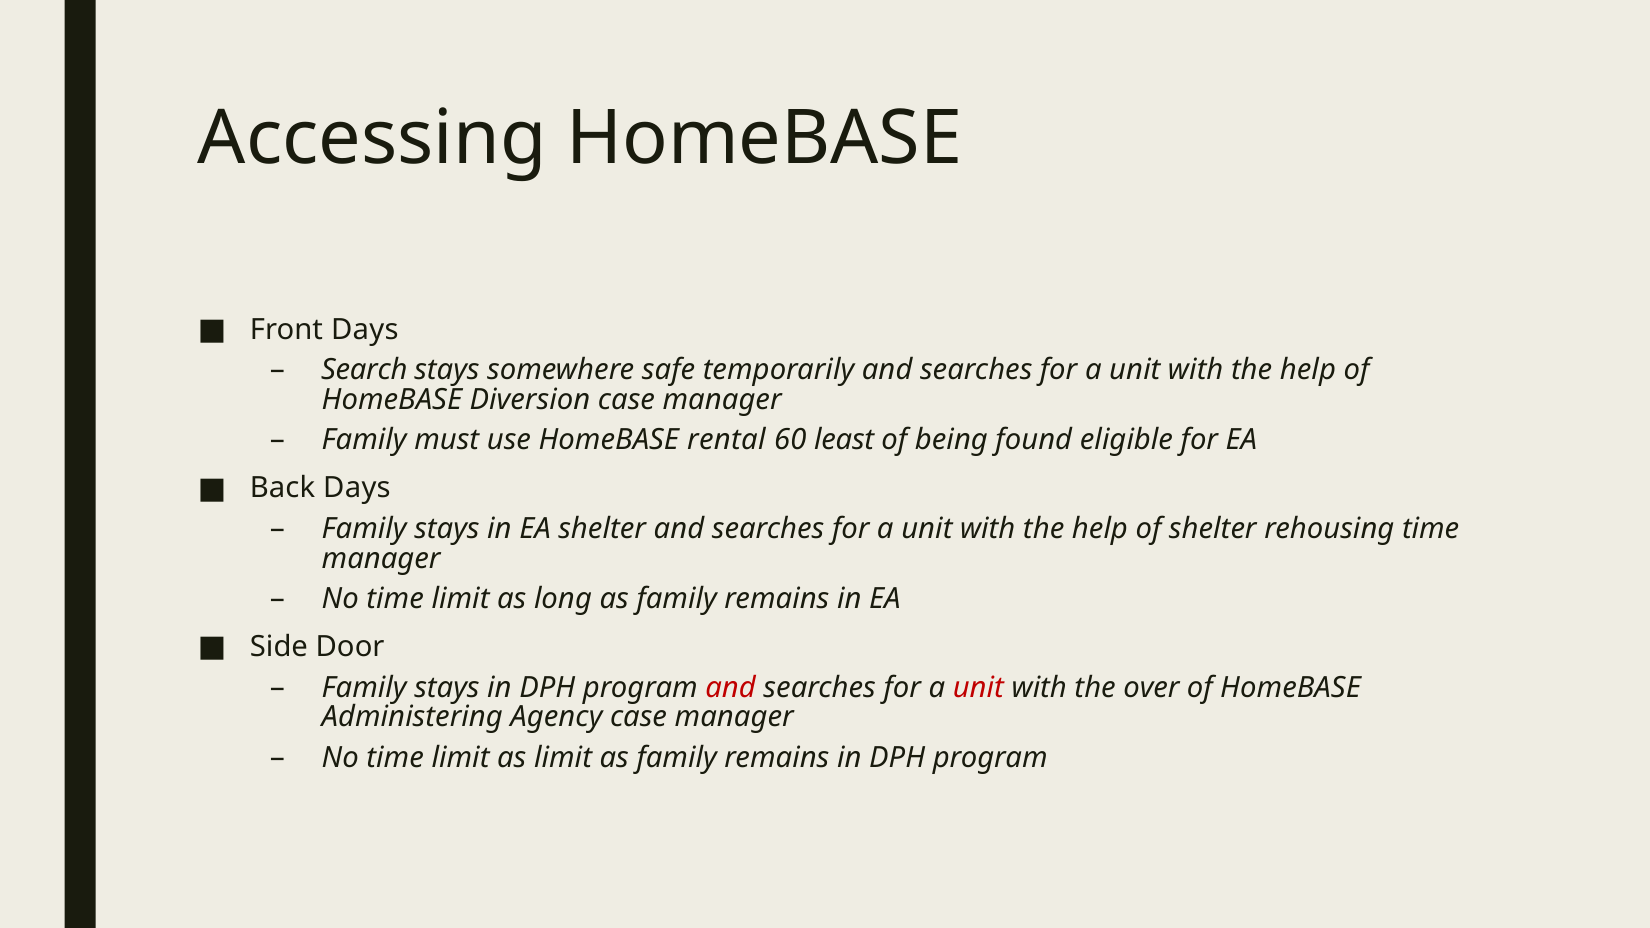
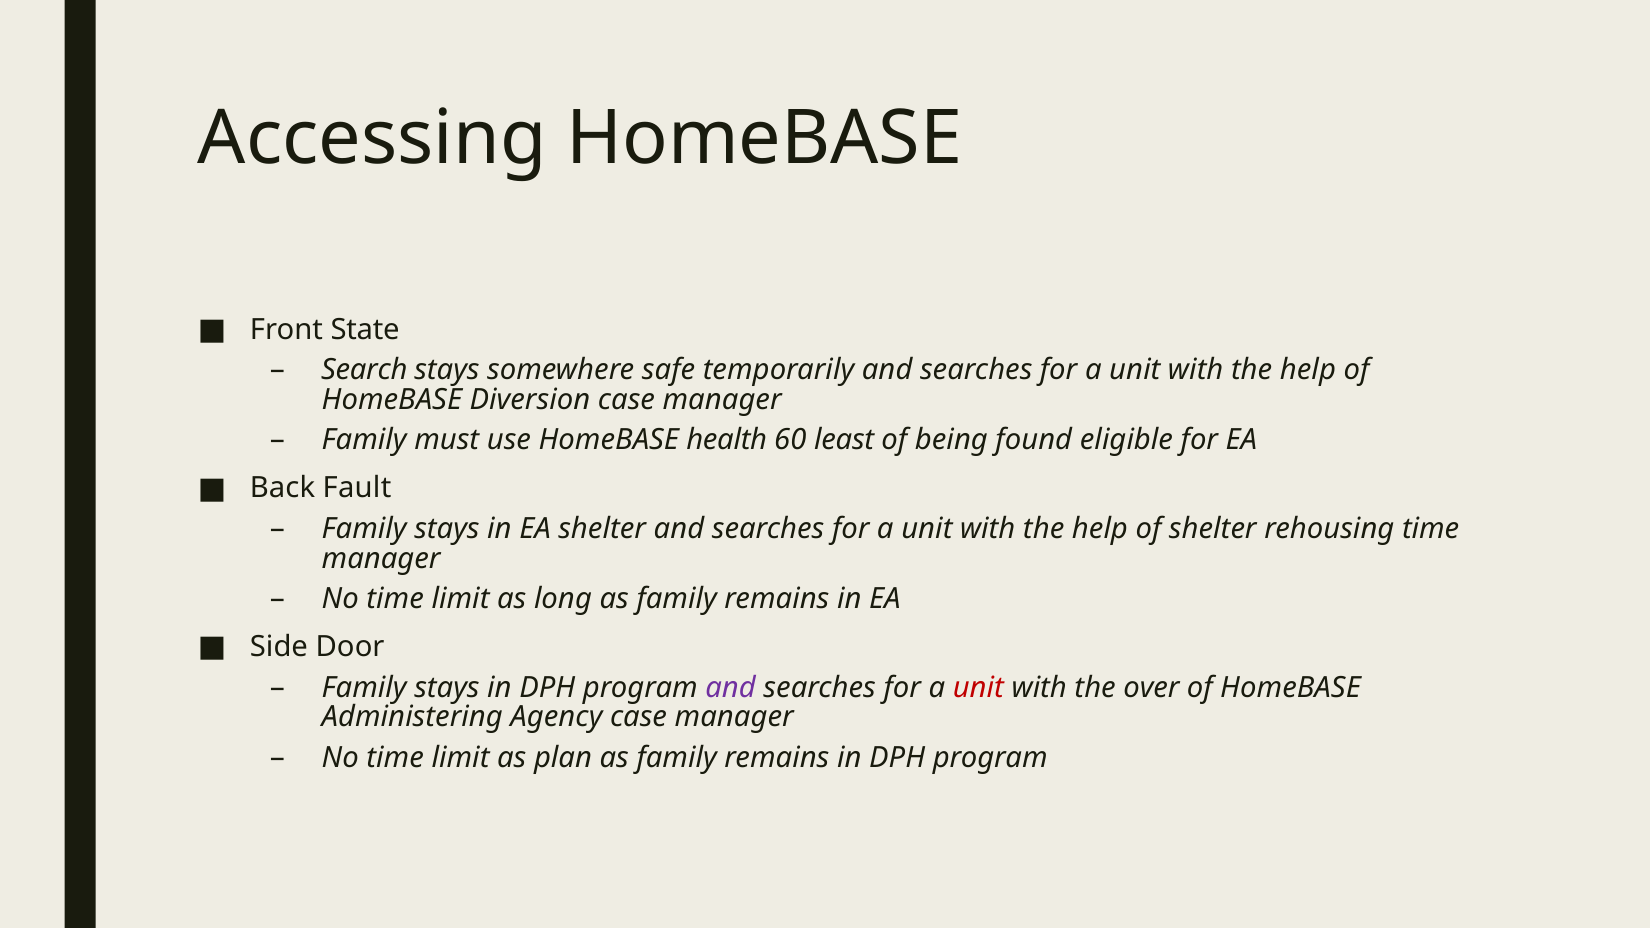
Front Days: Days -> State
rental: rental -> health
Back Days: Days -> Fault
and at (731, 688) colour: red -> purple
as limit: limit -> plan
